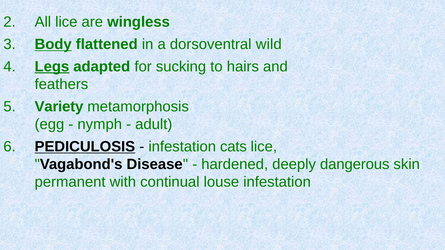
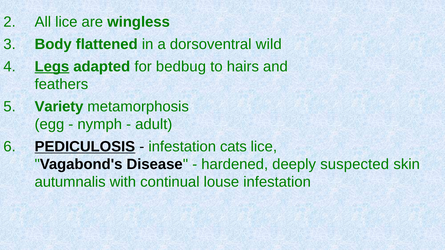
Body underline: present -> none
sucking: sucking -> bedbug
dangerous: dangerous -> suspected
permanent: permanent -> autumnalis
